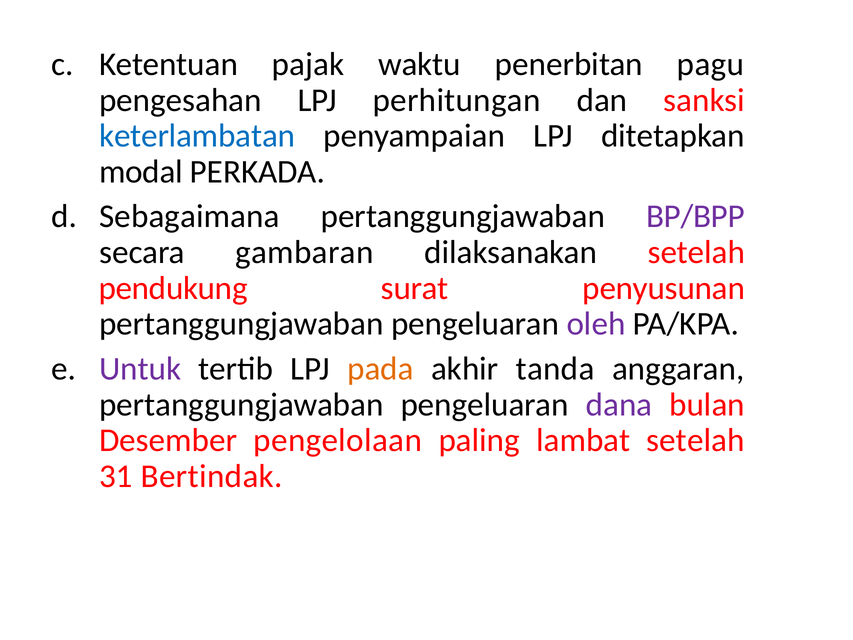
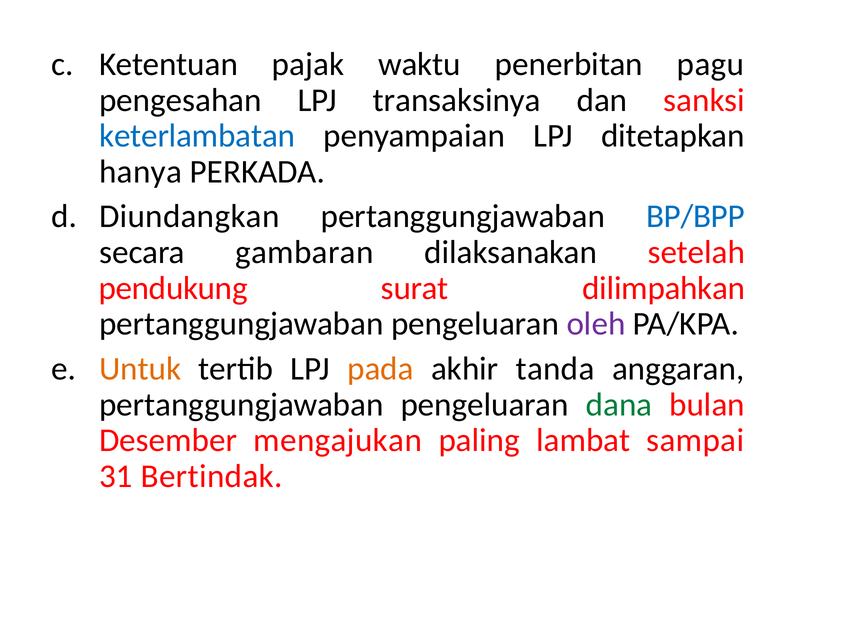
perhitungan: perhitungan -> transaksinya
modal: modal -> hanya
Sebagaimana: Sebagaimana -> Diundangkan
BP/BPP colour: purple -> blue
penyusunan: penyusunan -> dilimpahkan
Untuk colour: purple -> orange
dana colour: purple -> green
pengelolaan: pengelolaan -> mengajukan
lambat setelah: setelah -> sampai
